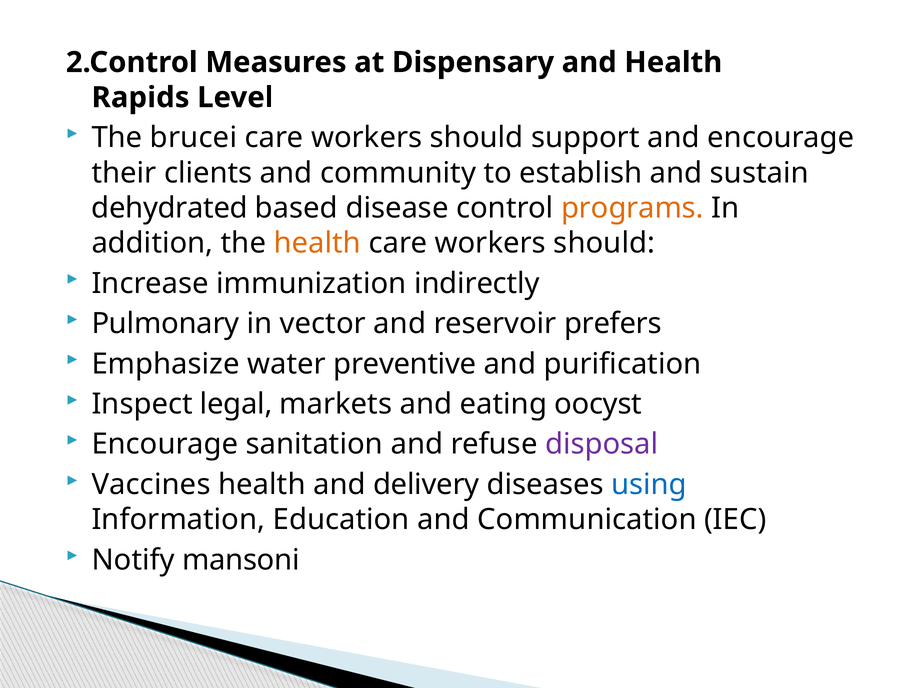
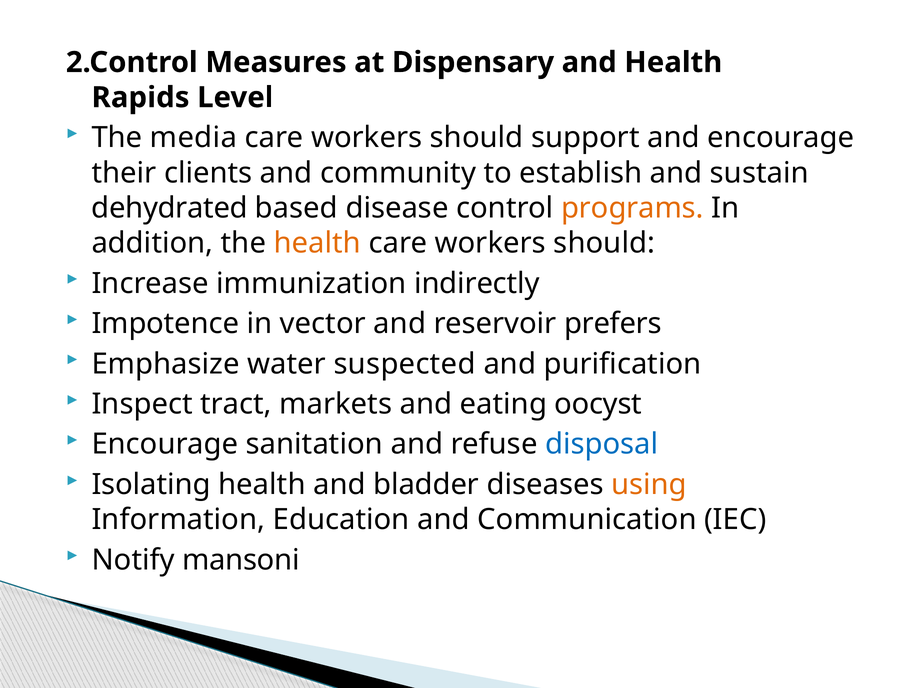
brucei: brucei -> media
Pulmonary: Pulmonary -> Impotence
preventive: preventive -> suspected
legal: legal -> tract
disposal colour: purple -> blue
Vaccines: Vaccines -> Isolating
delivery: delivery -> bladder
using colour: blue -> orange
